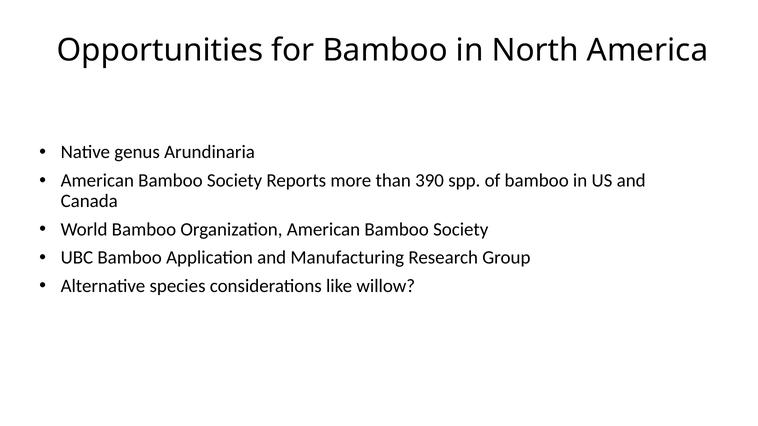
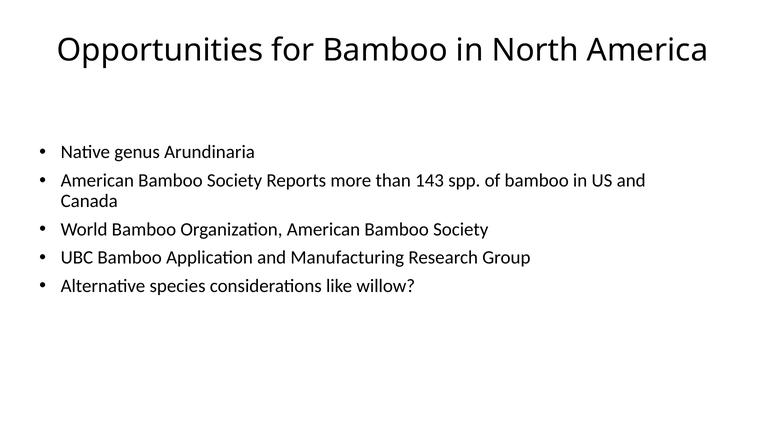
390: 390 -> 143
